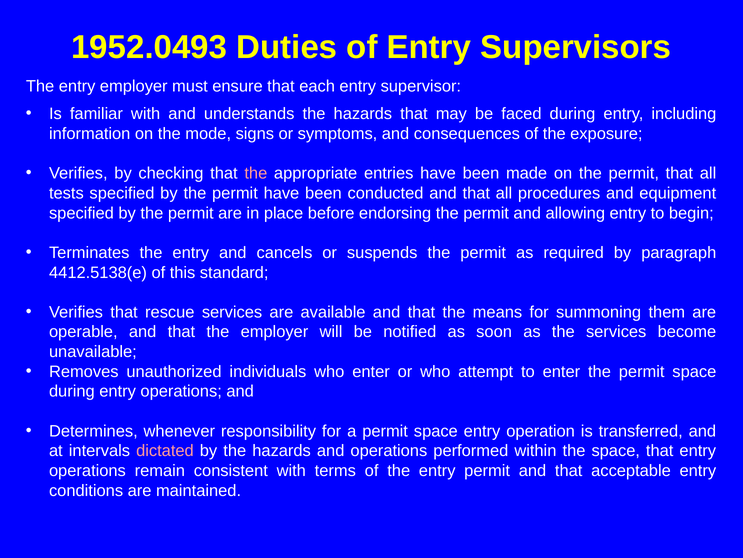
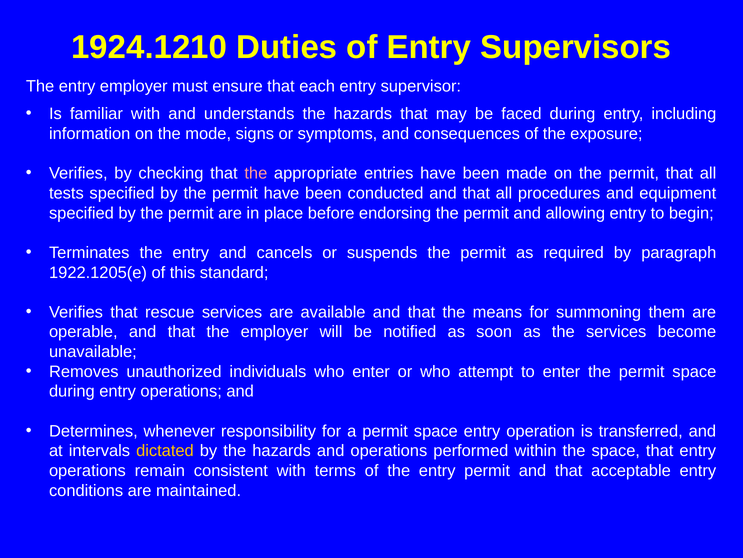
1952.0493: 1952.0493 -> 1924.1210
4412.5138(e: 4412.5138(e -> 1922.1205(e
dictated colour: pink -> yellow
